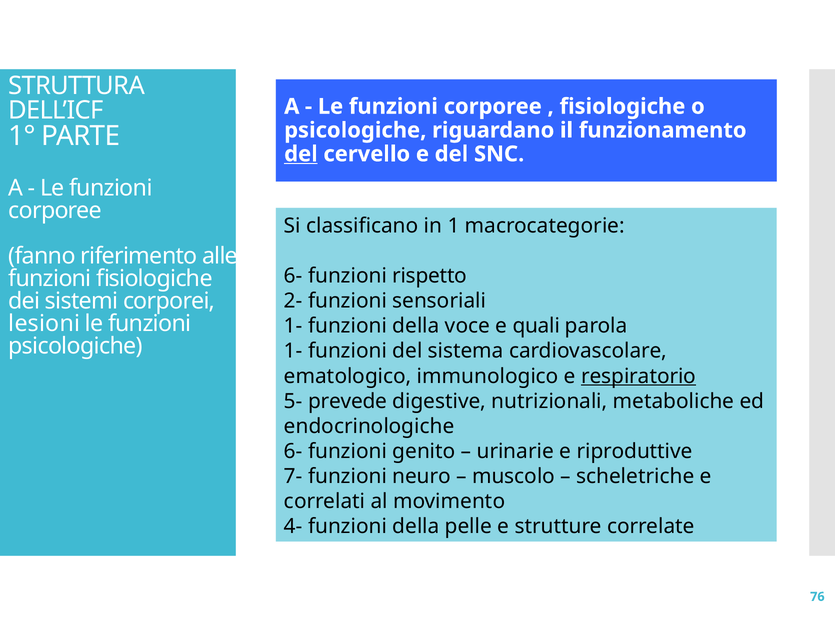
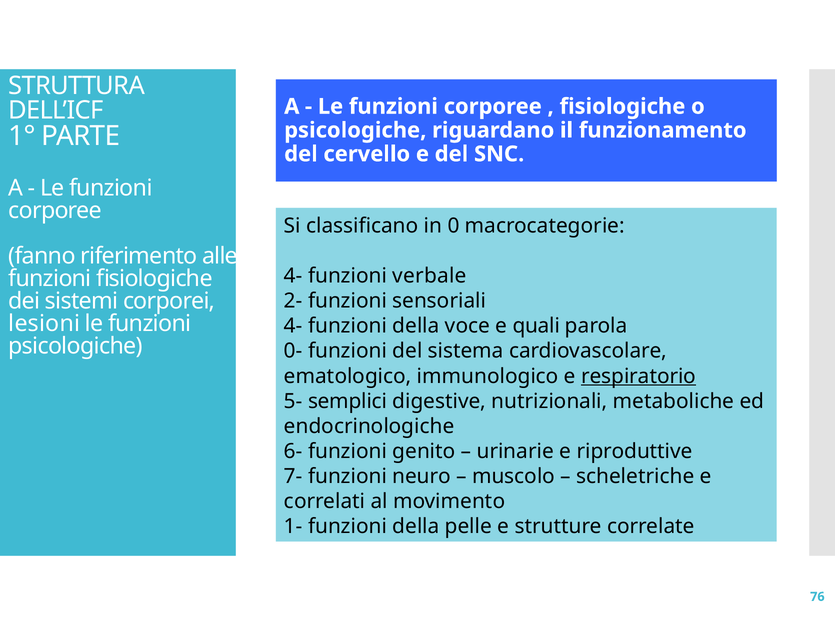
del at (301, 154) underline: present -> none
1: 1 -> 0
6- at (293, 276): 6- -> 4-
rispetto: rispetto -> verbale
1- at (293, 326): 1- -> 4-
1- at (293, 351): 1- -> 0-
prevede: prevede -> semplici
4-: 4- -> 1-
